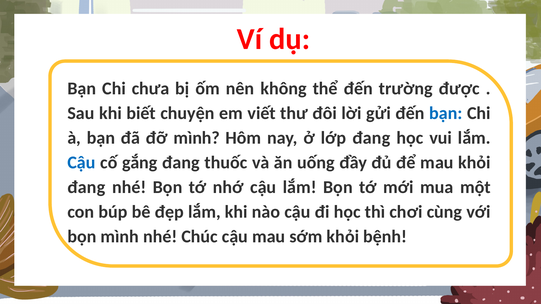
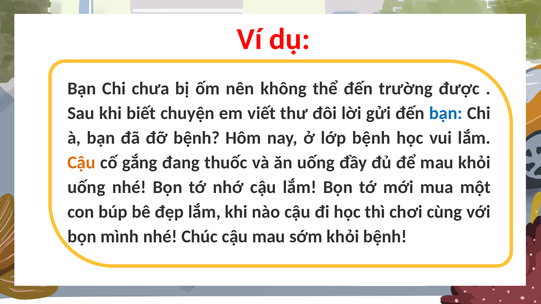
đỡ mình: mình -> bệnh
lớp đang: đang -> bệnh
Cậu at (81, 163) colour: blue -> orange
đang at (86, 187): đang -> uống
